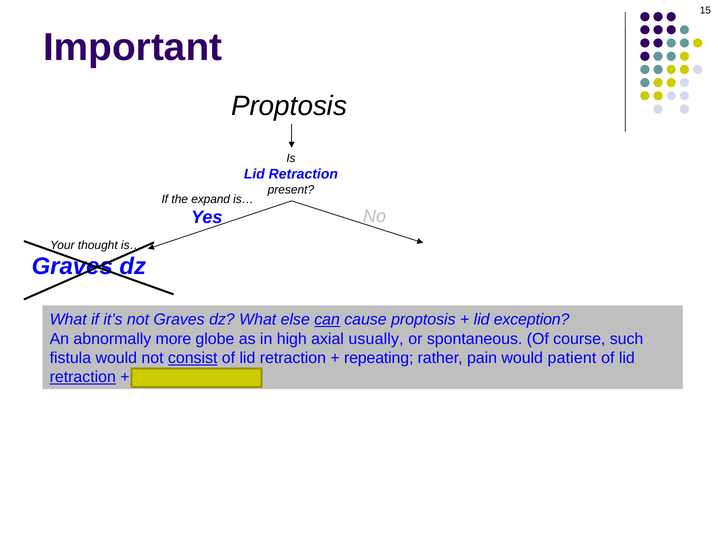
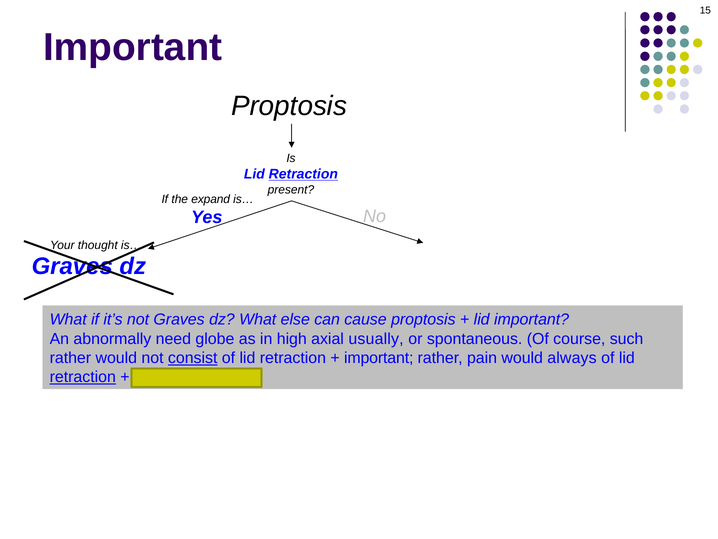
Retraction at (303, 174) underline: none -> present
can underline: present -> none
lid exception: exception -> important
more: more -> need
fistula at (70, 358): fistula -> rather
repeating at (379, 358): repeating -> important
patient: patient -> always
